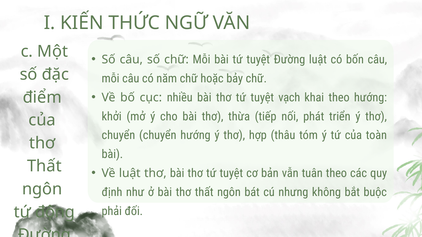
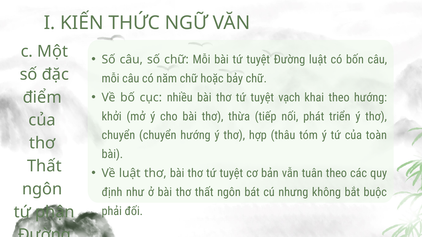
động: động -> phận
